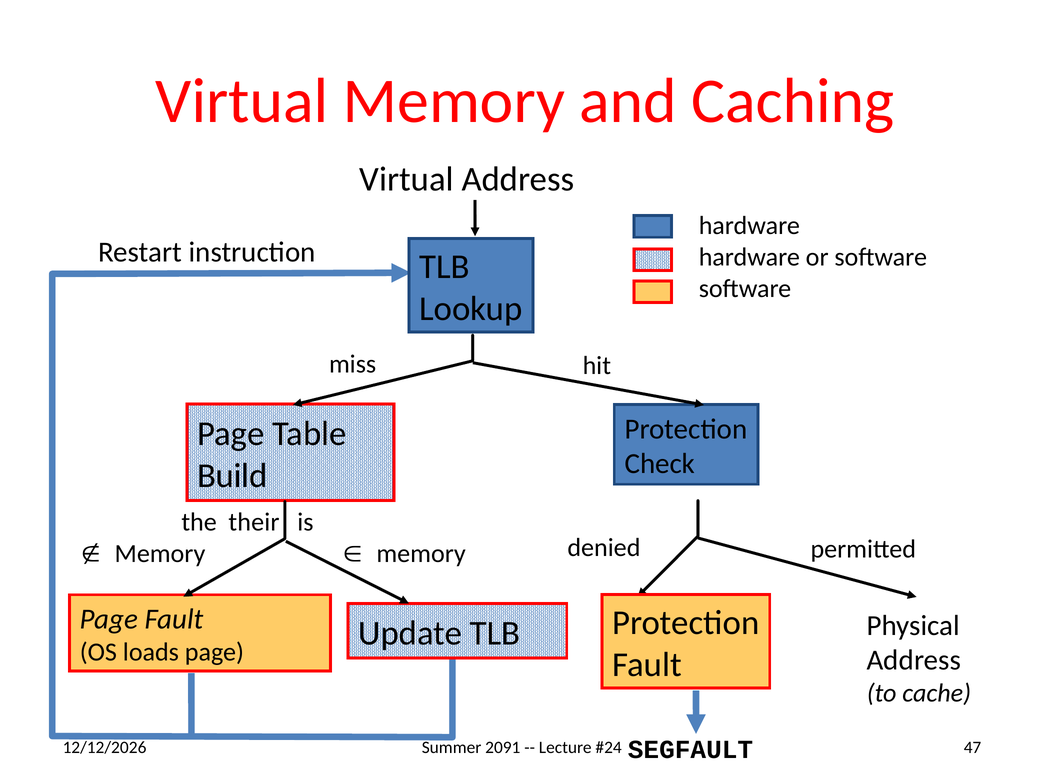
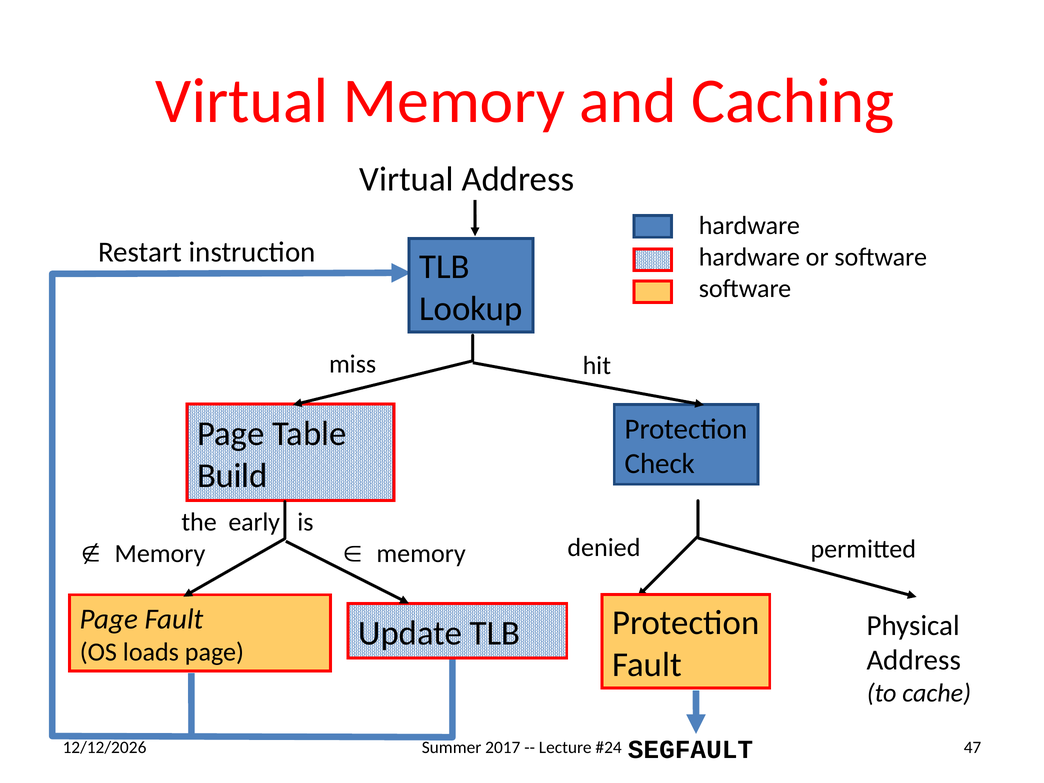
their: their -> early
2091: 2091 -> 2017
